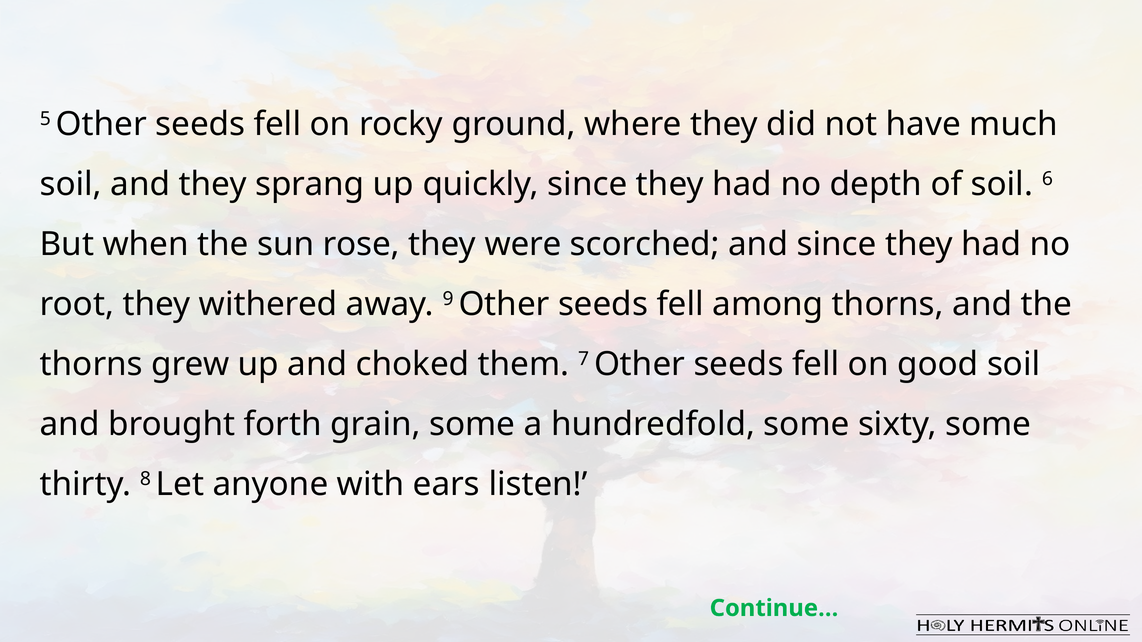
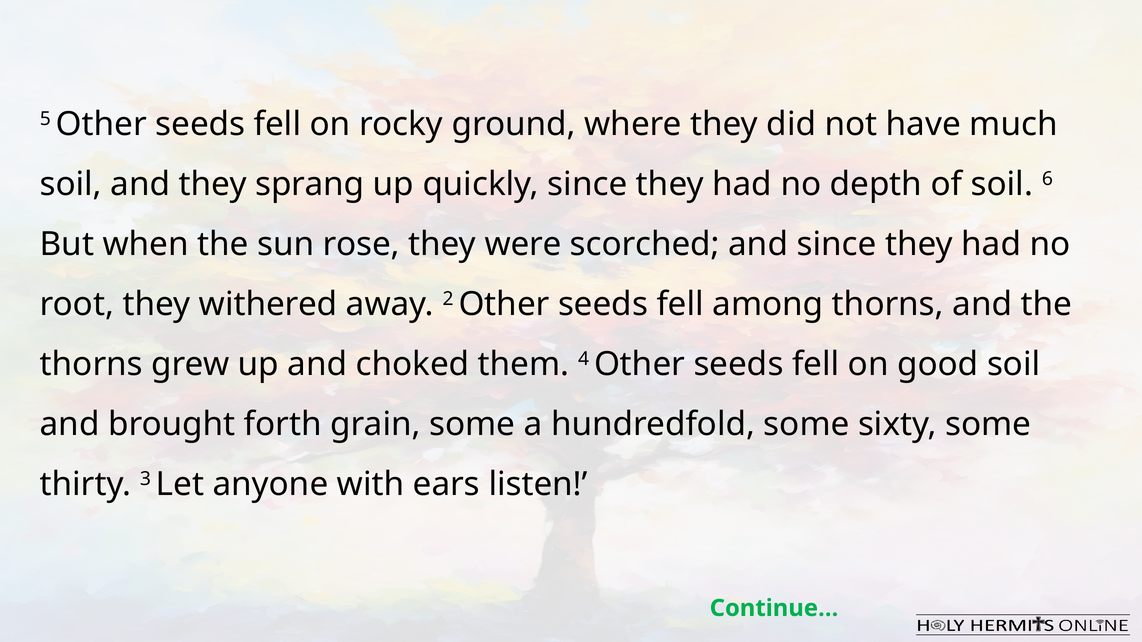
9: 9 -> 2
7: 7 -> 4
8: 8 -> 3
